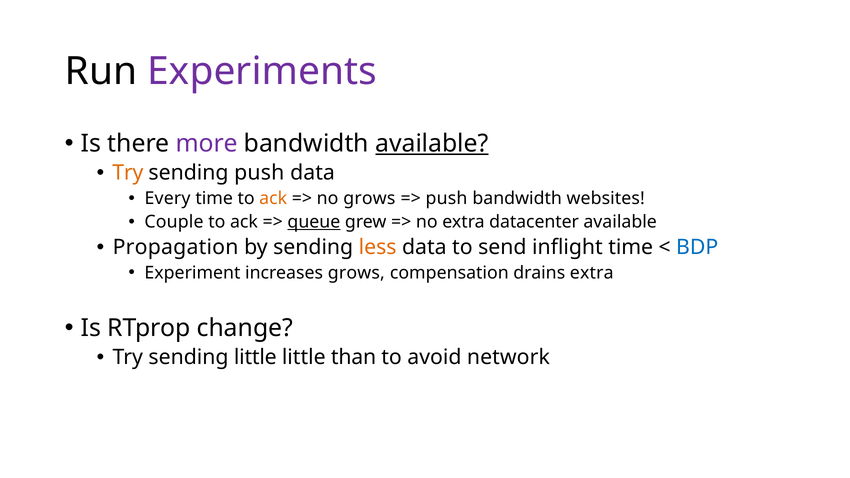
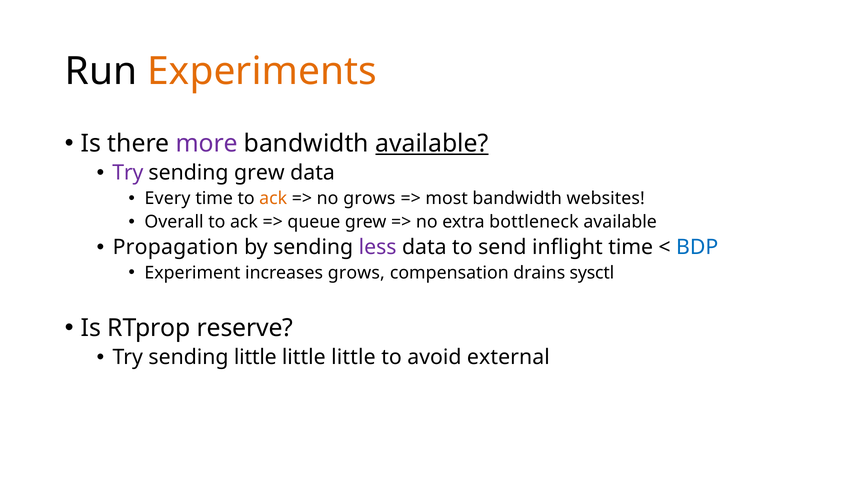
Experiments colour: purple -> orange
Try at (128, 173) colour: orange -> purple
sending push: push -> grew
push at (447, 198): push -> most
Couple: Couple -> Overall
queue underline: present -> none
datacenter: datacenter -> bottleneck
less colour: orange -> purple
drains extra: extra -> sysctl
change: change -> reserve
than at (354, 358): than -> little
network: network -> external
